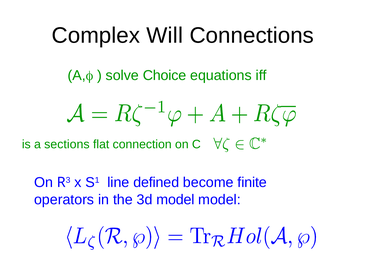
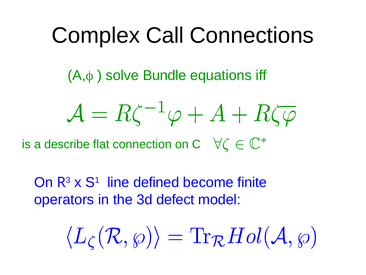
Will: Will -> Call
Choice: Choice -> Bundle
sections: sections -> describe
3d model: model -> defect
